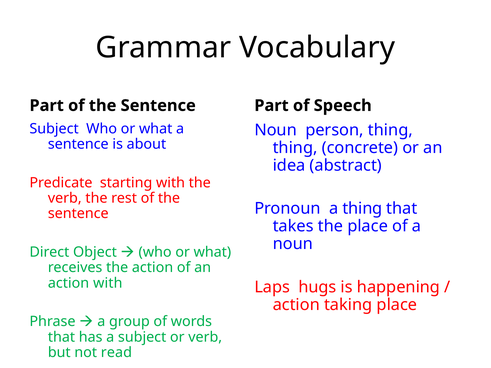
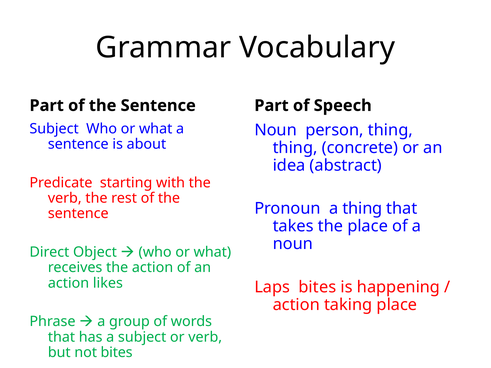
action with: with -> likes
hugs at (317, 287): hugs -> bites
not read: read -> bites
